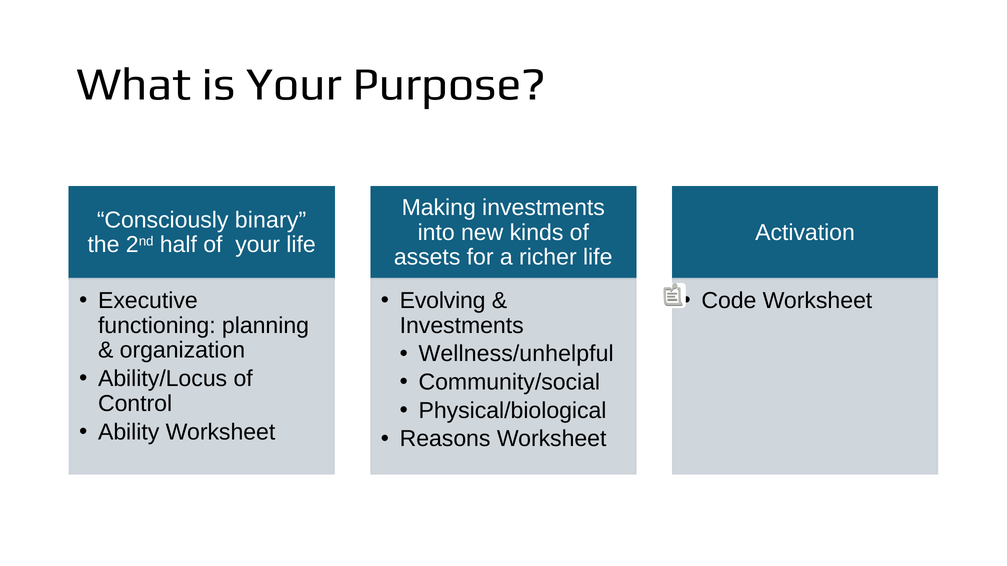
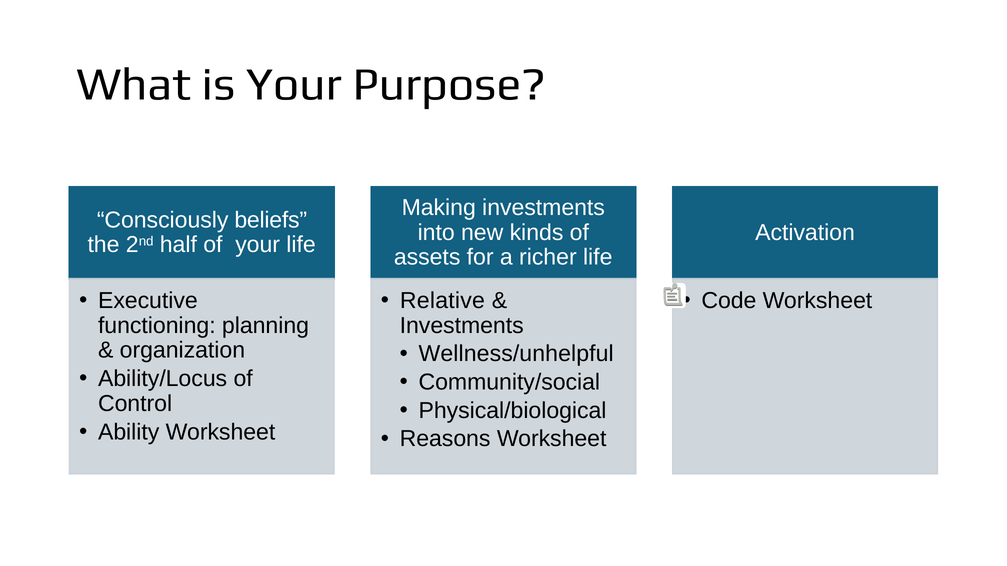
binary: binary -> beliefs
Evolving: Evolving -> Relative
